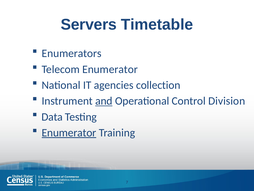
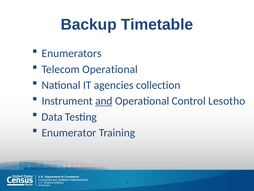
Servers: Servers -> Backup
Telecom Enumerator: Enumerator -> Operational
Division: Division -> Lesotho
Enumerator at (69, 132) underline: present -> none
